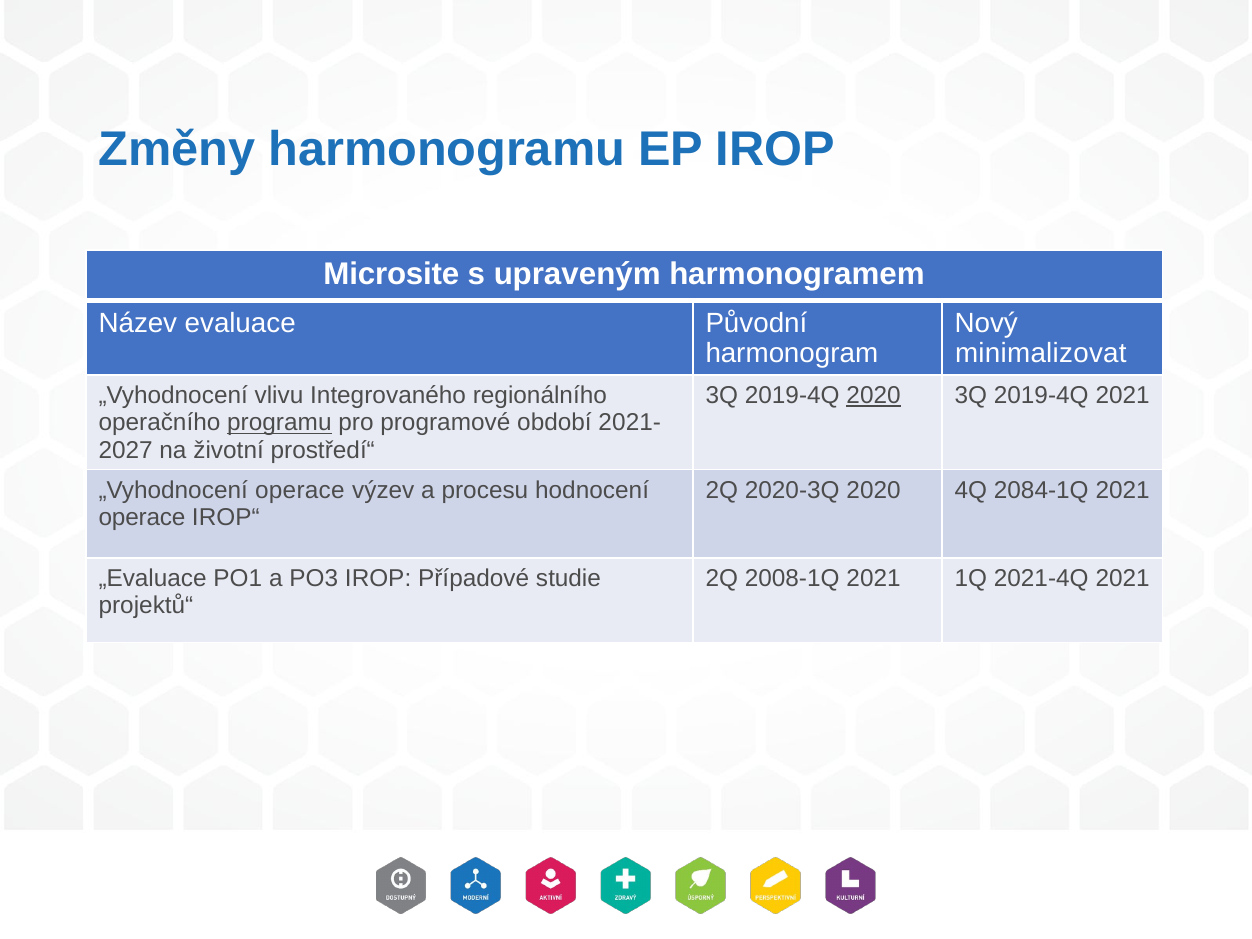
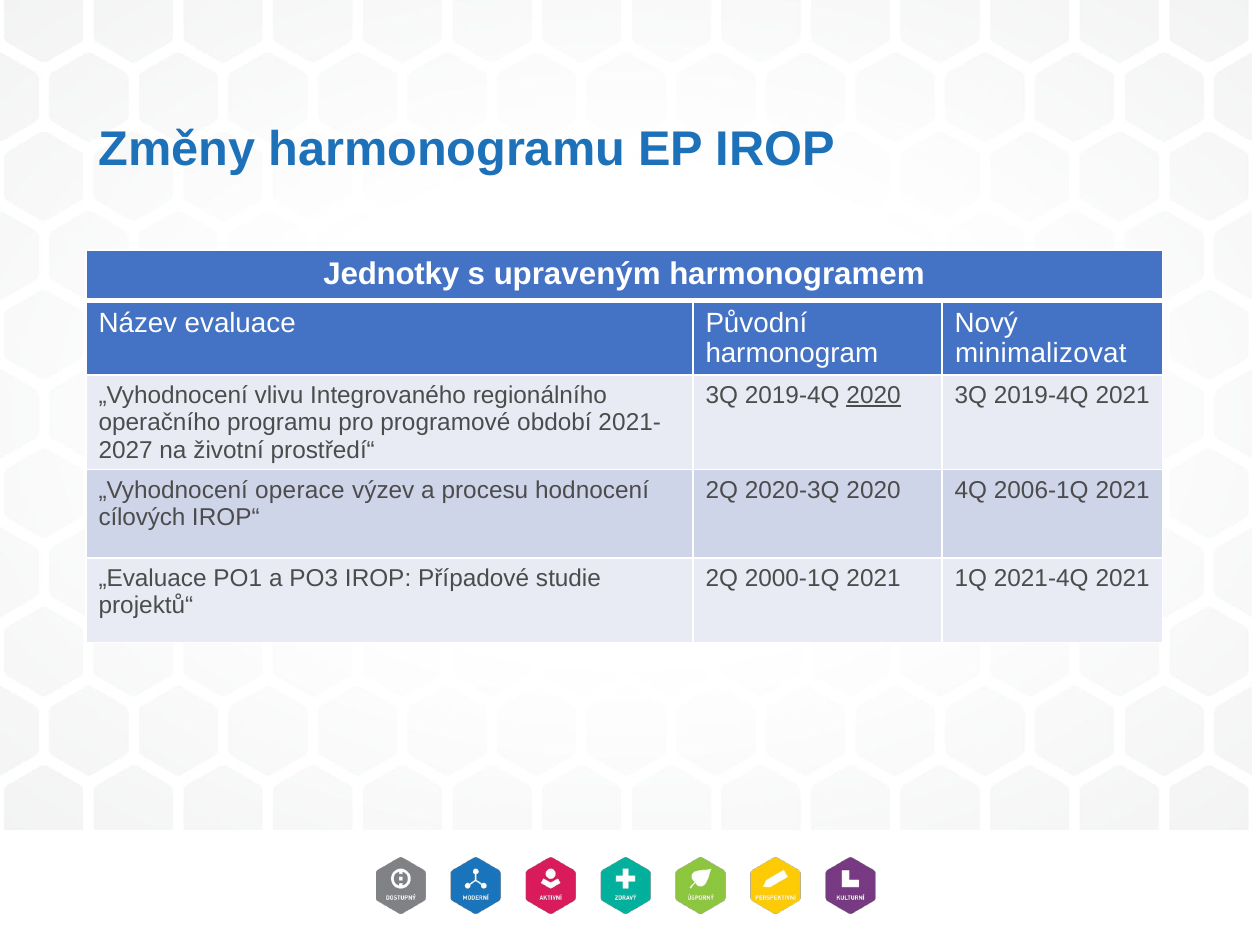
Microsite: Microsite -> Jednotky
programu underline: present -> none
2084-1Q: 2084-1Q -> 2006-1Q
operace at (142, 517): operace -> cílových
2008-1Q: 2008-1Q -> 2000-1Q
